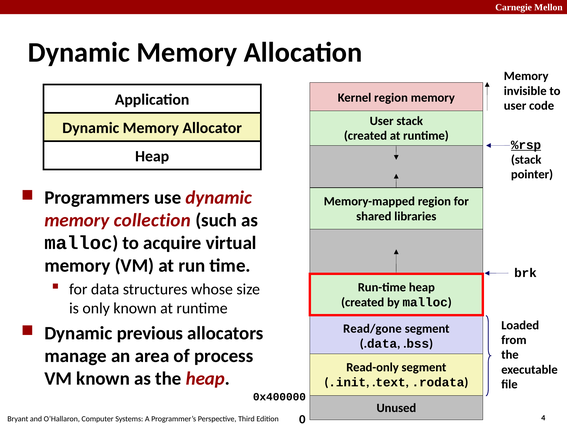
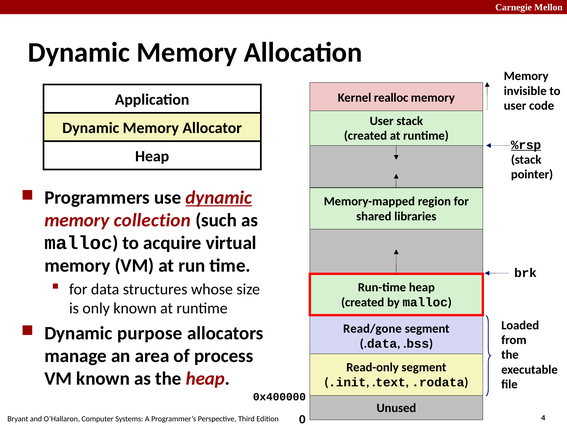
Kernel region: region -> realloc
dynamic at (219, 198) underline: none -> present
previous: previous -> purpose
